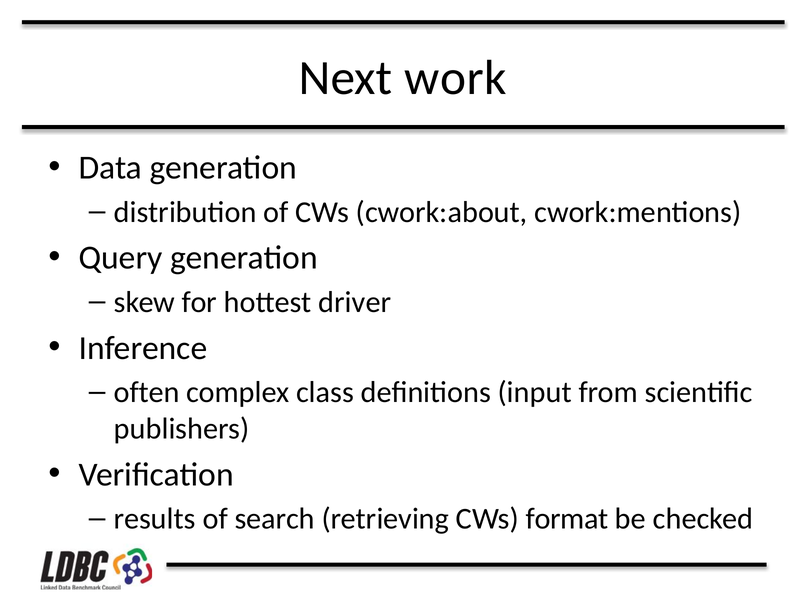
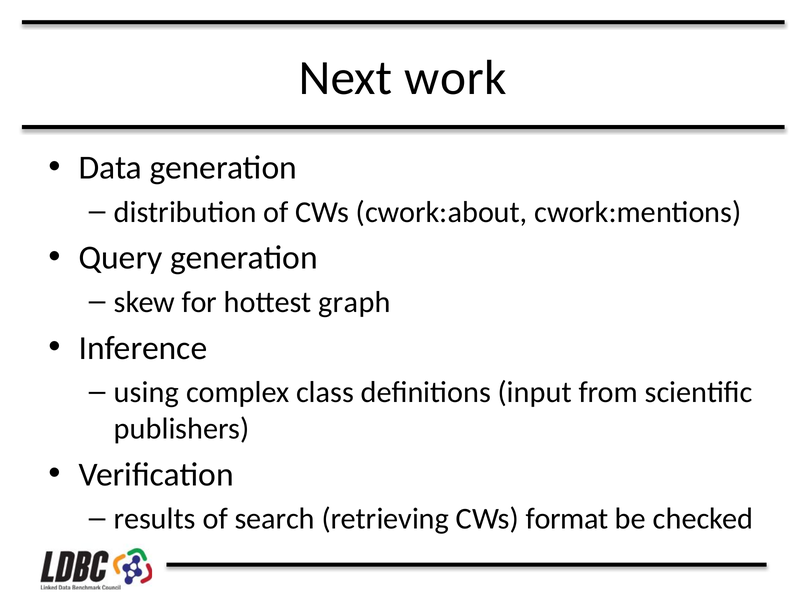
driver: driver -> graph
often: often -> using
